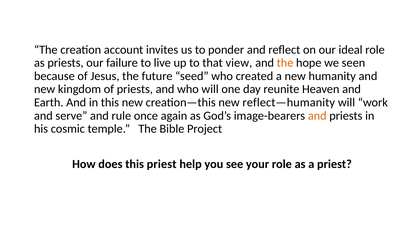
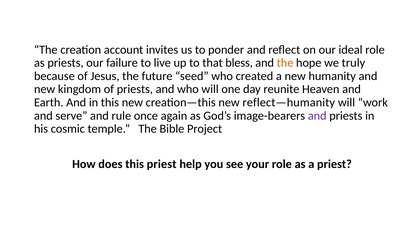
view: view -> bless
seen: seen -> truly
and at (317, 116) colour: orange -> purple
